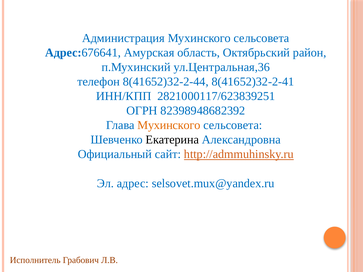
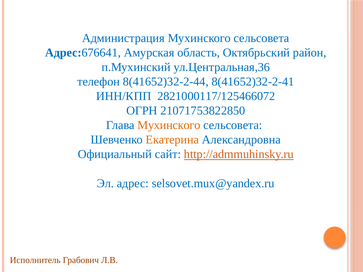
2821000117/623839251: 2821000117/623839251 -> 2821000117/125466072
82398948682392: 82398948682392 -> 21071753822850
Екатерина colour: black -> orange
